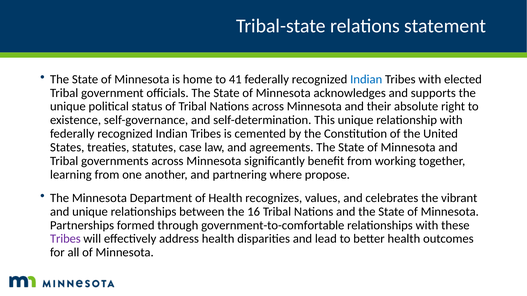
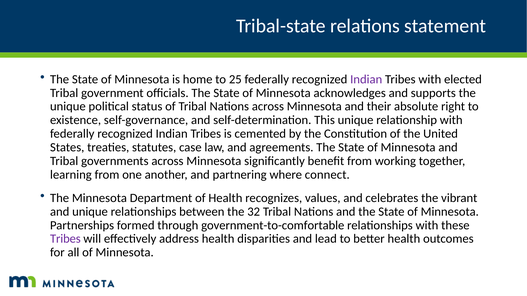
41: 41 -> 25
Indian at (366, 79) colour: blue -> purple
propose: propose -> connect
16: 16 -> 32
